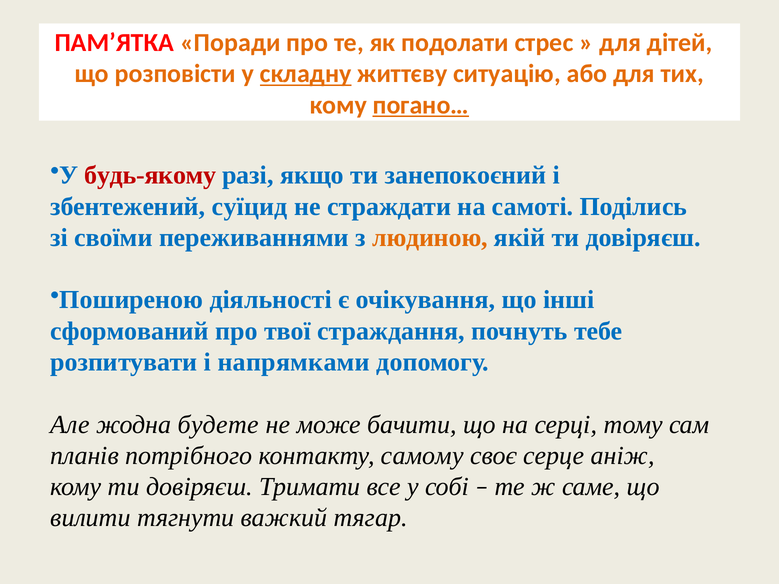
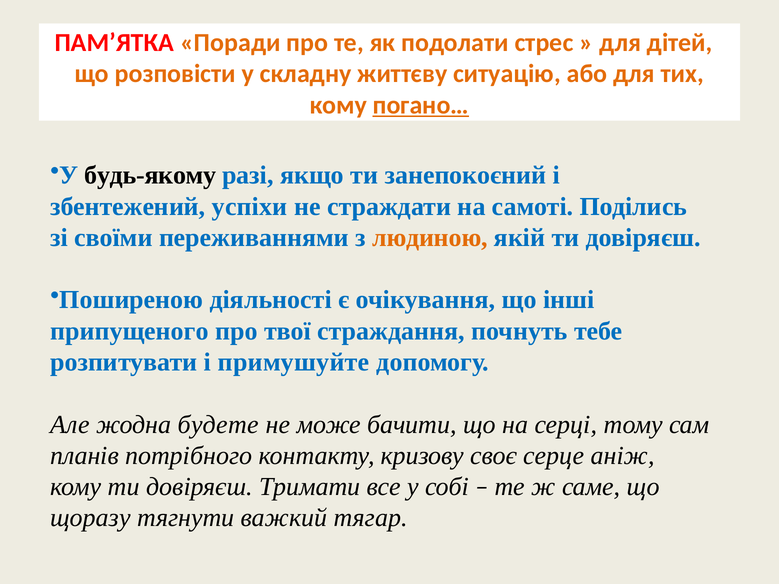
складну underline: present -> none
будь-якому colour: red -> black
суїцид: суїцид -> успіхи
сформований: сформований -> припущеного
напрямками: напрямками -> примушуйте
самому: самому -> кризову
вилити: вилити -> щоразу
